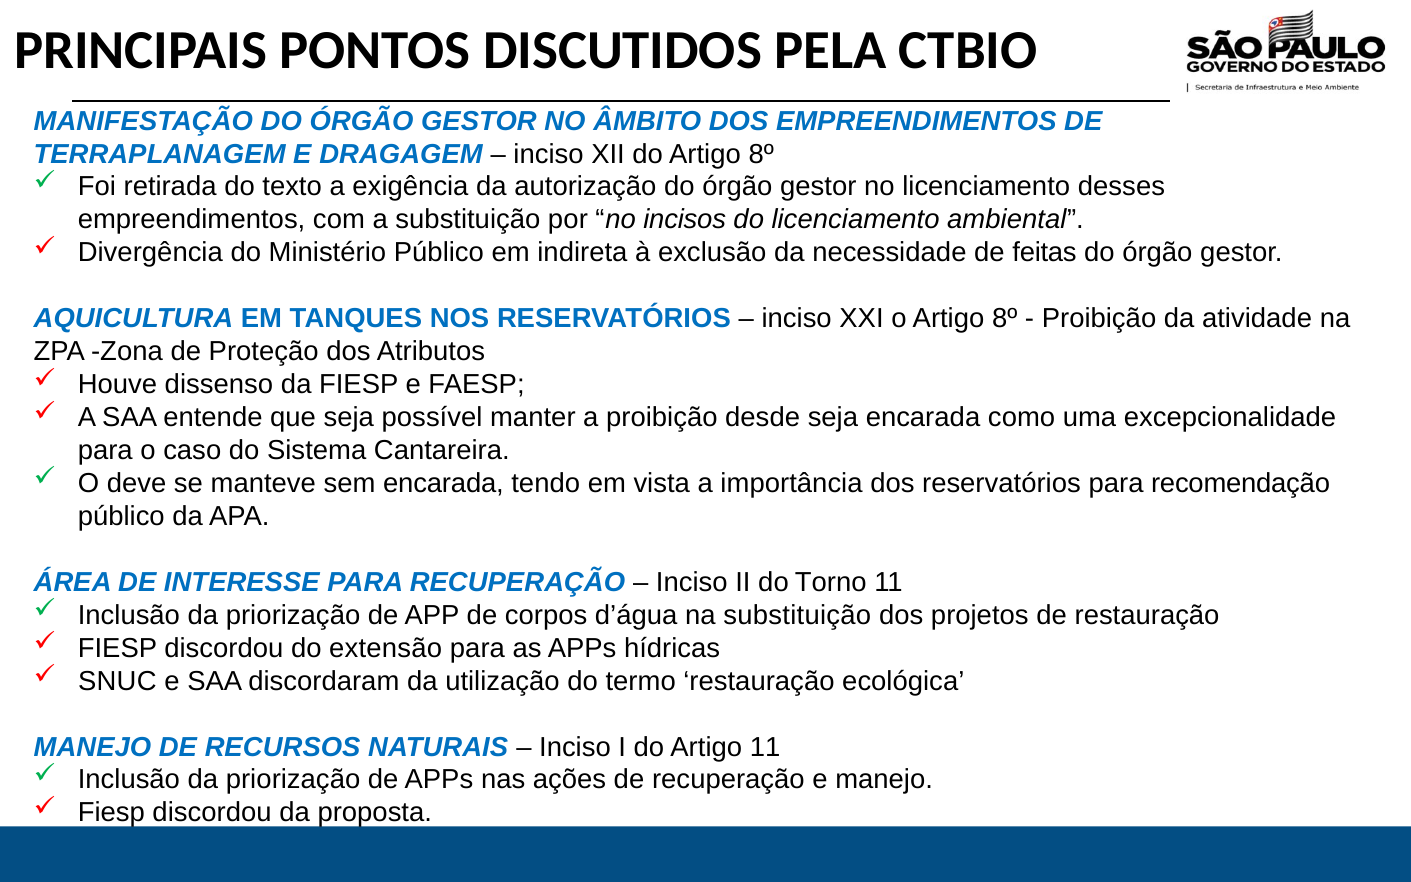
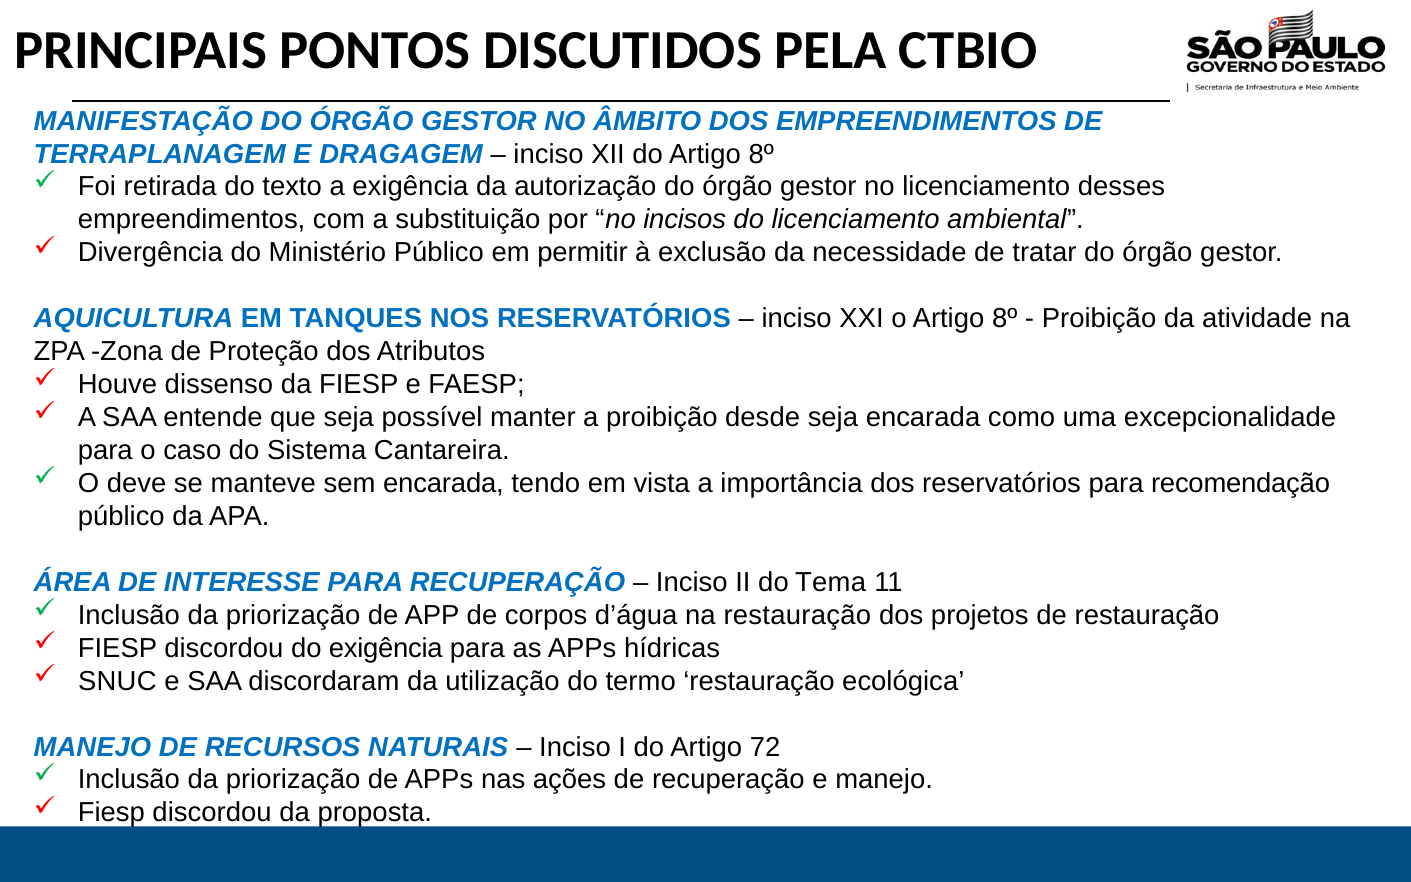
indireta: indireta -> permitir
feitas: feitas -> tratar
Torno: Torno -> Tema
na substituição: substituição -> restauração
do extensão: extensão -> exigência
Artigo 11: 11 -> 72
